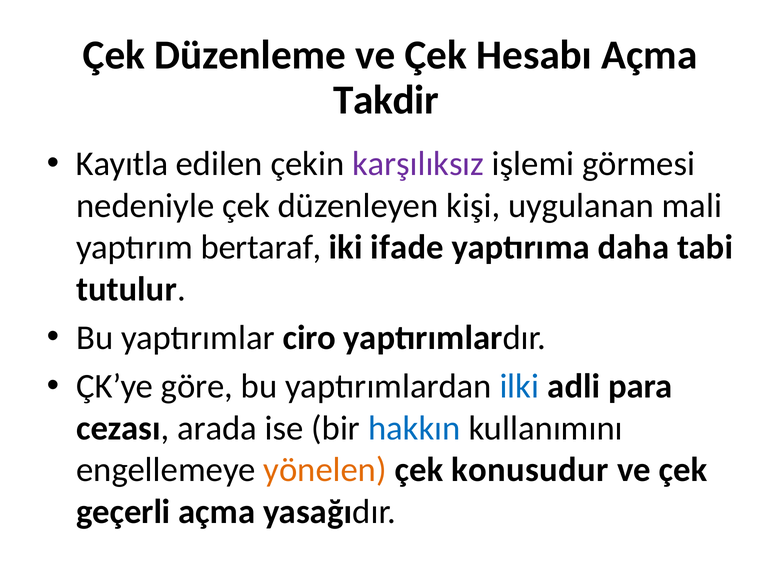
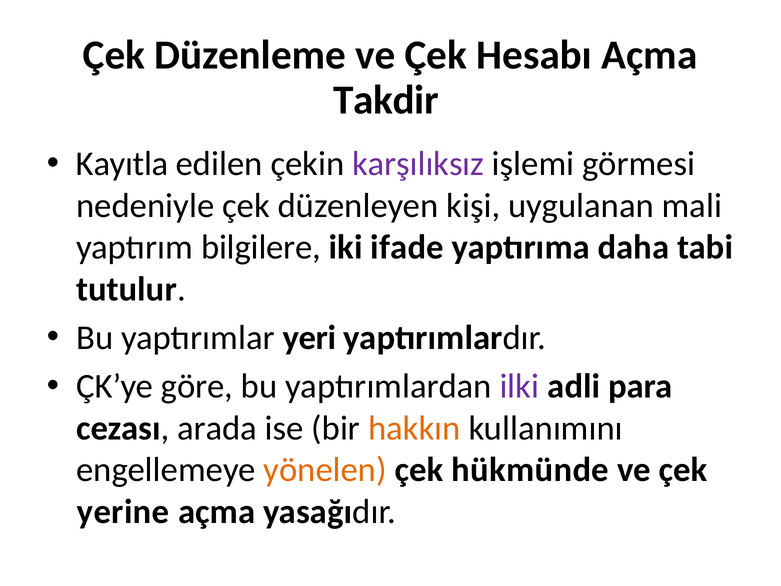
bertaraf: bertaraf -> bilgilere
ciro: ciro -> yeri
ilki colour: blue -> purple
hakkın colour: blue -> orange
konusudur: konusudur -> hükmünde
geçerli: geçerli -> yerine
